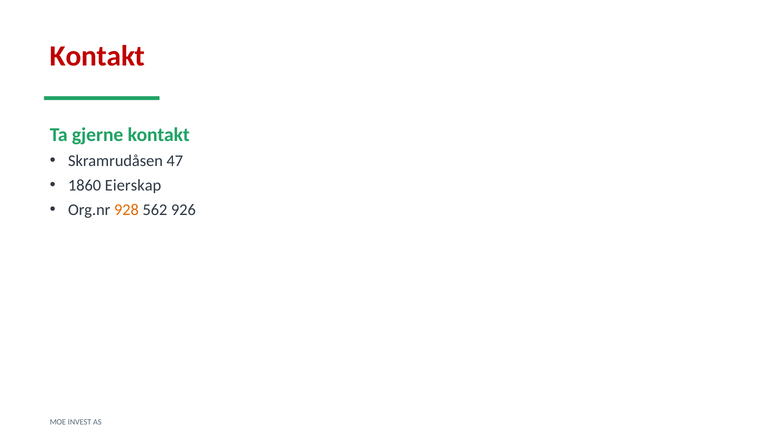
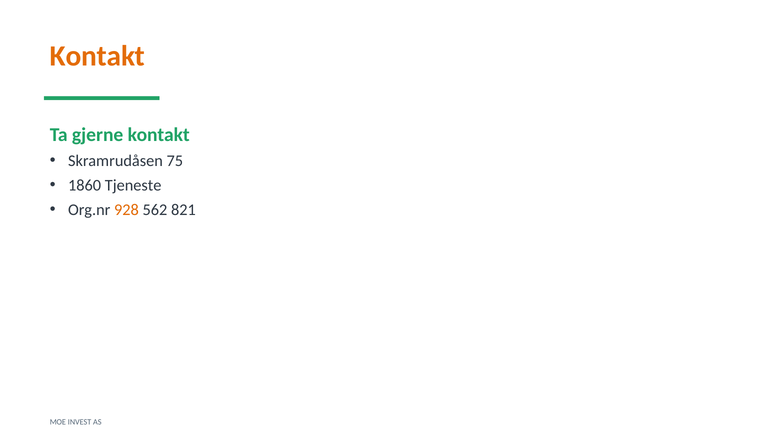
Kontakt at (97, 56) colour: red -> orange
47: 47 -> 75
Eierskap: Eierskap -> Tjeneste
926: 926 -> 821
